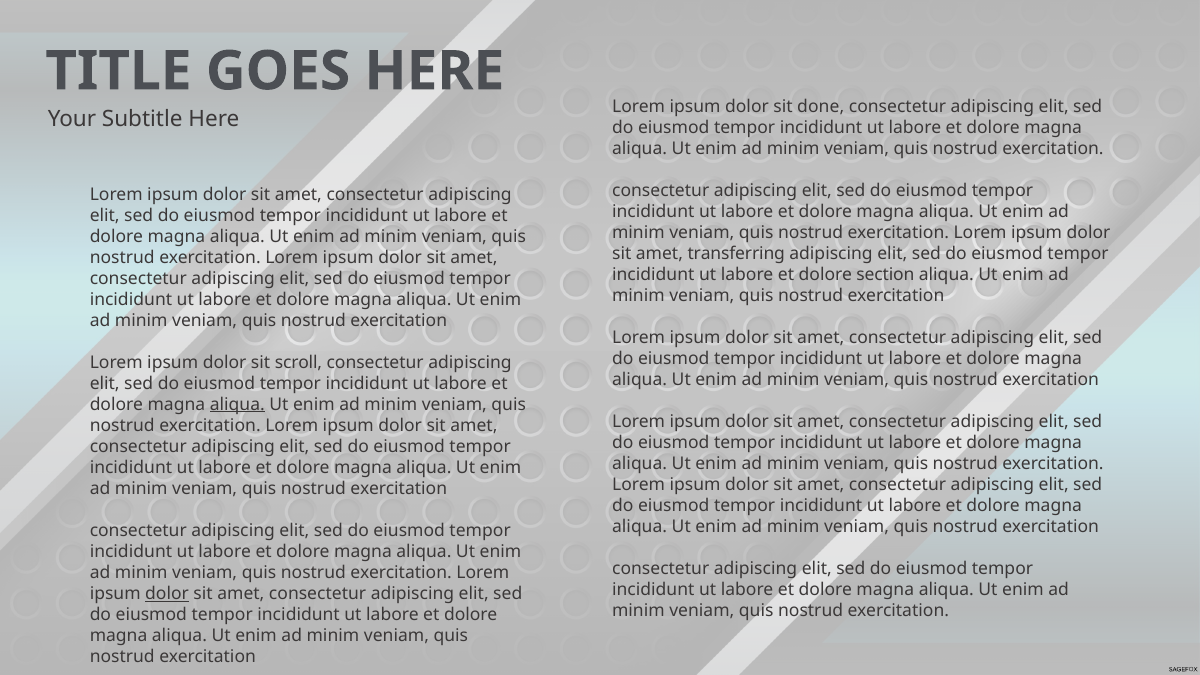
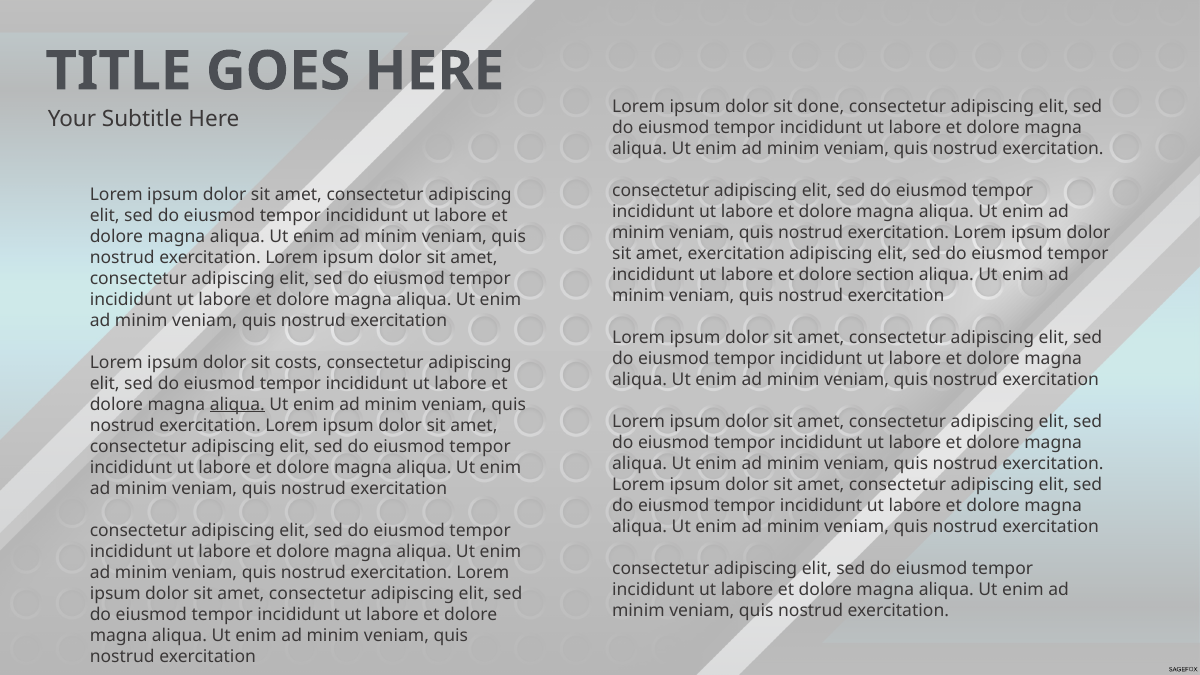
amet transferring: transferring -> exercitation
scroll: scroll -> costs
dolor at (167, 593) underline: present -> none
